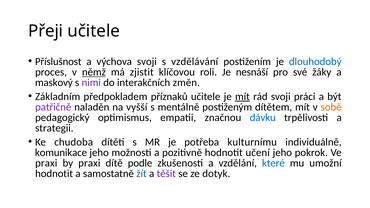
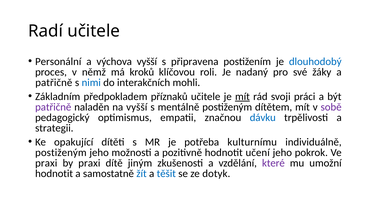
Přeji: Přeji -> Radí
Příslušnost: Příslušnost -> Personální
výchova svoji: svoji -> vyšší
vzdělávání: vzdělávání -> připravena
němž underline: present -> none
zjistit: zjistit -> kroků
nesnáší: nesnáší -> nadaný
maskový at (54, 83): maskový -> patřičně
nimi colour: purple -> blue
změn: změn -> mohli
sobě colour: orange -> purple
chudoba: chudoba -> opakující
komunikace at (61, 153): komunikace -> postiženým
podle: podle -> jiným
které colour: blue -> purple
těšit colour: purple -> blue
